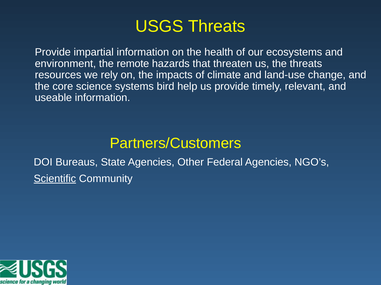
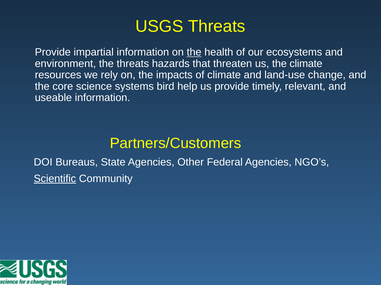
the at (194, 52) underline: none -> present
the remote: remote -> threats
the threats: threats -> climate
